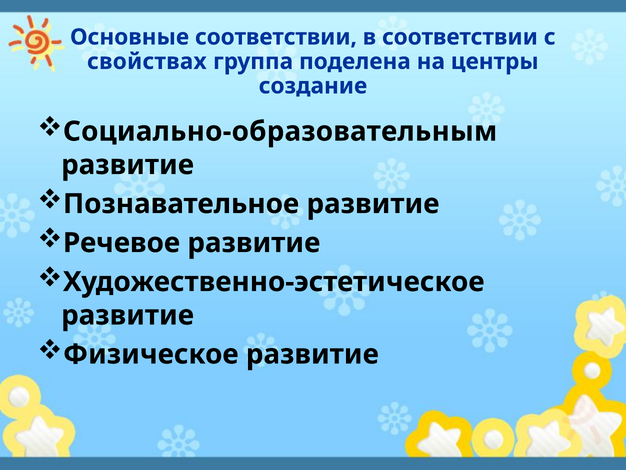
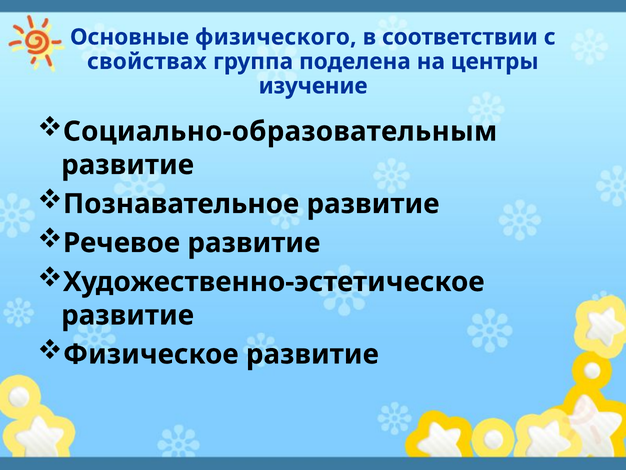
Основные соответствии: соответствии -> физического
создание: создание -> изучение
